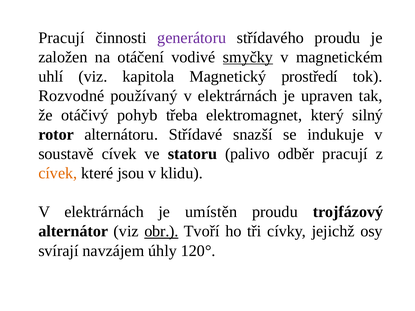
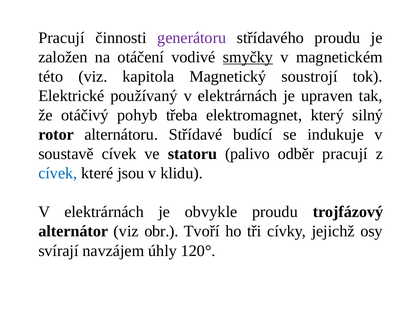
uhlí: uhlí -> této
prostředí: prostředí -> soustrojí
Rozvodné: Rozvodné -> Elektrické
snazší: snazší -> budící
cívek at (58, 173) colour: orange -> blue
umístěn: umístěn -> obvykle
obr underline: present -> none
